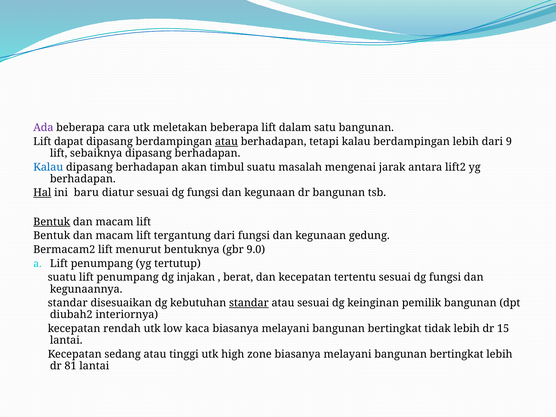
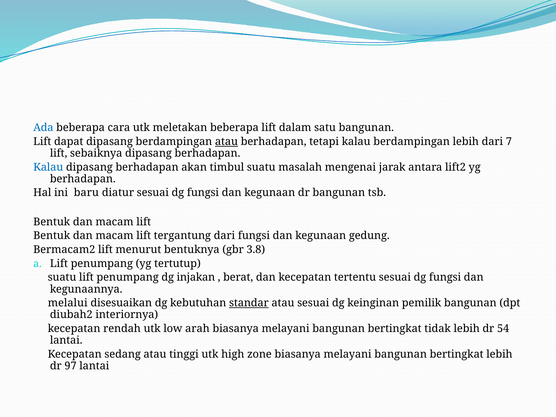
Ada colour: purple -> blue
9: 9 -> 7
Hal underline: present -> none
Bentuk at (52, 222) underline: present -> none
9.0: 9.0 -> 3.8
standar at (68, 303): standar -> melalui
kaca: kaca -> arah
15: 15 -> 54
81: 81 -> 97
